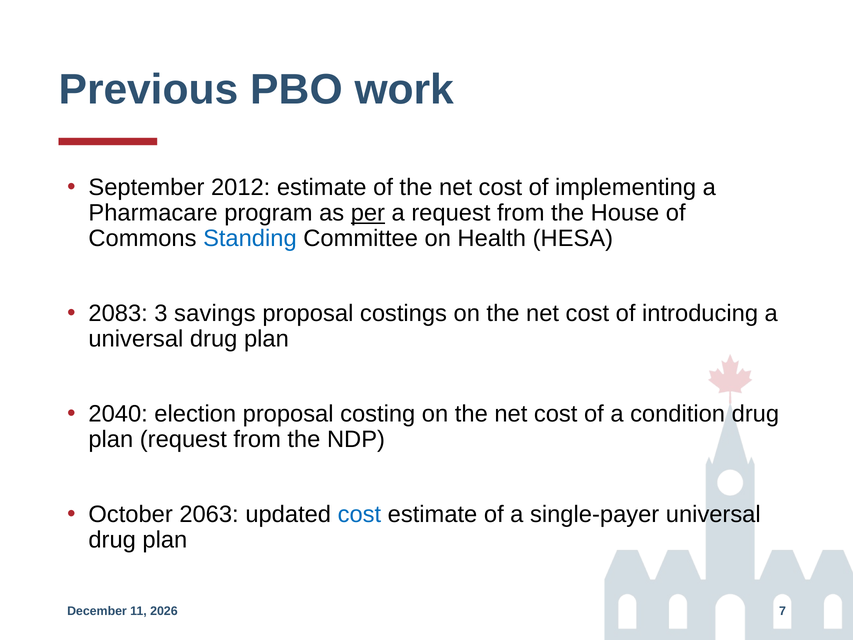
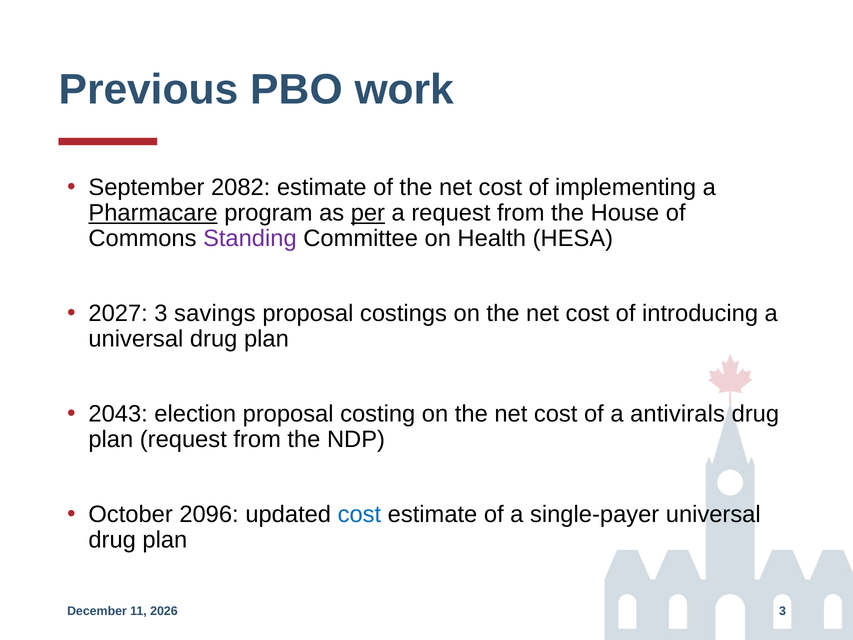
2012: 2012 -> 2082
Pharmacare underline: none -> present
Standing colour: blue -> purple
2083: 2083 -> 2027
2040: 2040 -> 2043
condition: condition -> antivirals
2063: 2063 -> 2096
7 at (782, 611): 7 -> 3
